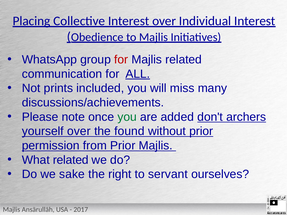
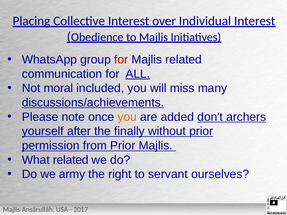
prints: prints -> moral
discussions/achievements underline: none -> present
you at (127, 117) colour: green -> orange
yourself over: over -> after
found: found -> finally
sake: sake -> army
